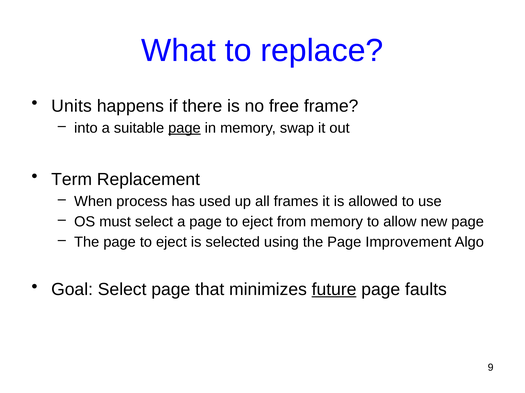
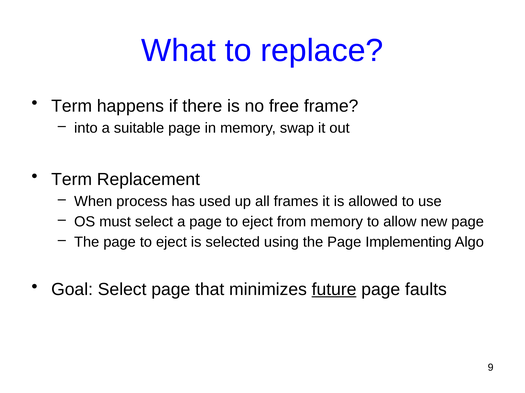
Units at (72, 106): Units -> Term
page at (184, 128) underline: present -> none
Improvement: Improvement -> Implementing
